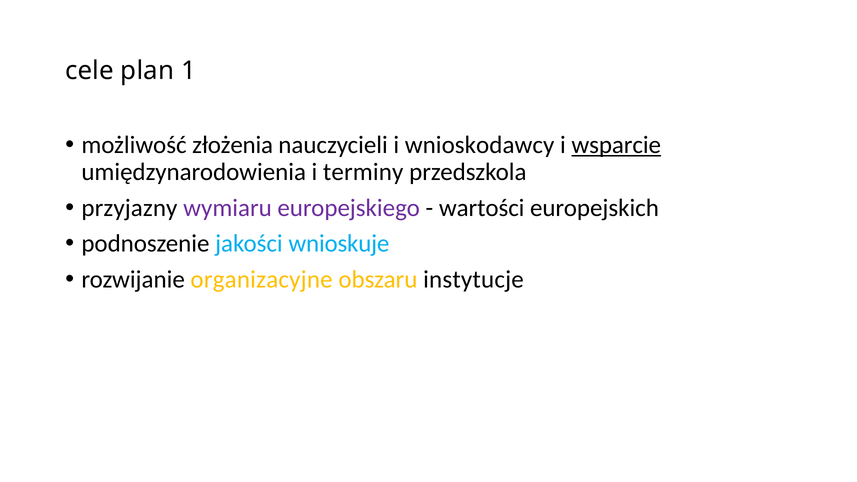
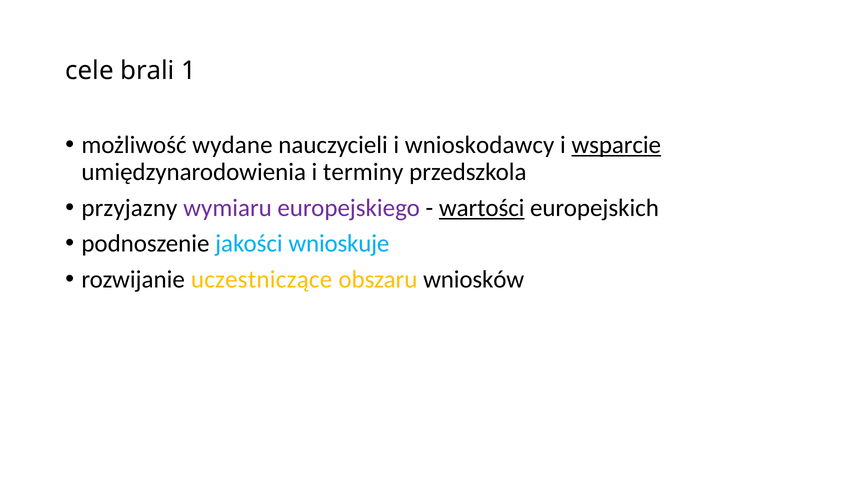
plan: plan -> brali
złożenia: złożenia -> wydane
wartości underline: none -> present
organizacyjne: organizacyjne -> uczestniczące
instytucje: instytucje -> wniosków
